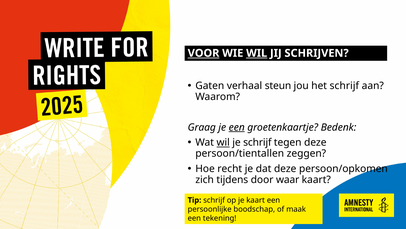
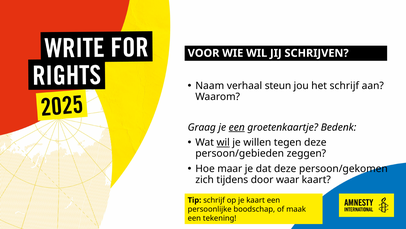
VOOR underline: present -> none
WIL at (257, 53) underline: present -> none
Gaten: Gaten -> Naam
je schrijf: schrijf -> willen
persoon/tientallen: persoon/tientallen -> persoon/gebieden
recht: recht -> maar
persoon/opkomen: persoon/opkomen -> persoon/gekomen
